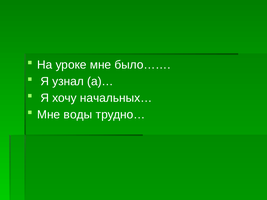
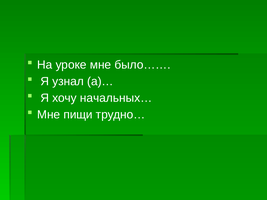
воды: воды -> пищи
